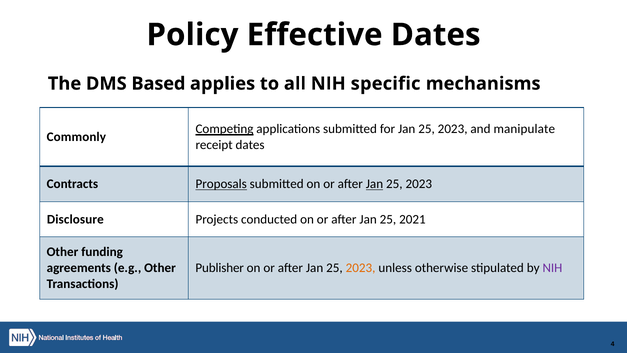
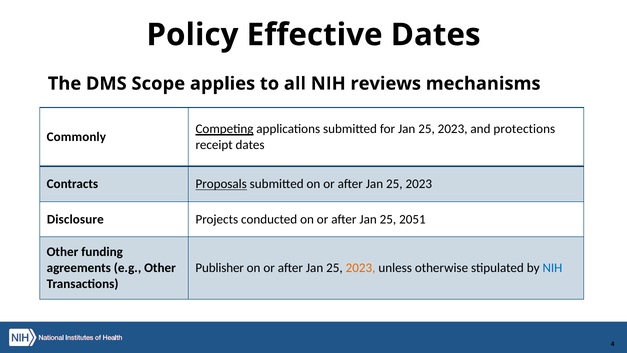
Based: Based -> Scope
specific: specific -> reviews
manipulate: manipulate -> protections
Jan at (374, 184) underline: present -> none
2021: 2021 -> 2051
NIH at (552, 268) colour: purple -> blue
